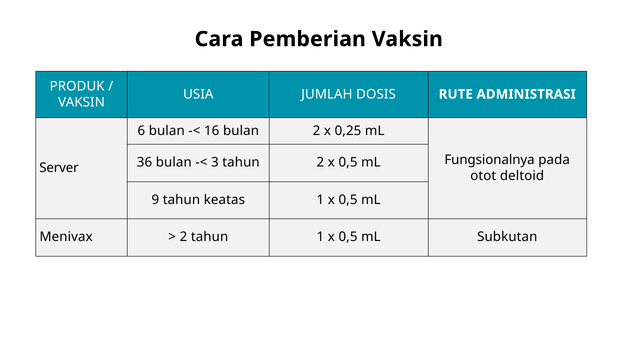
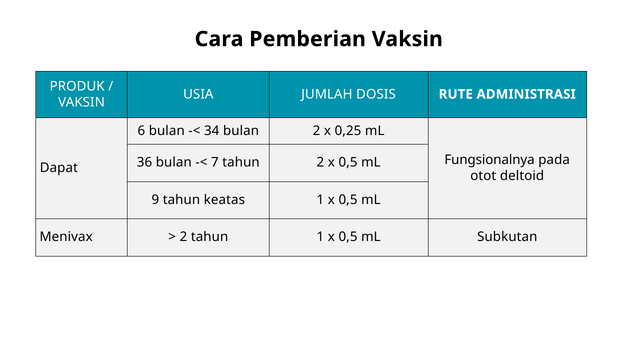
16: 16 -> 34
3: 3 -> 7
Server: Server -> Dapat
